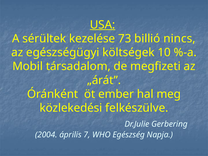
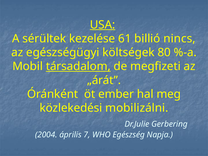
73: 73 -> 61
10: 10 -> 80
társadalom underline: none -> present
felkészülve: felkészülve -> mobilizálni
